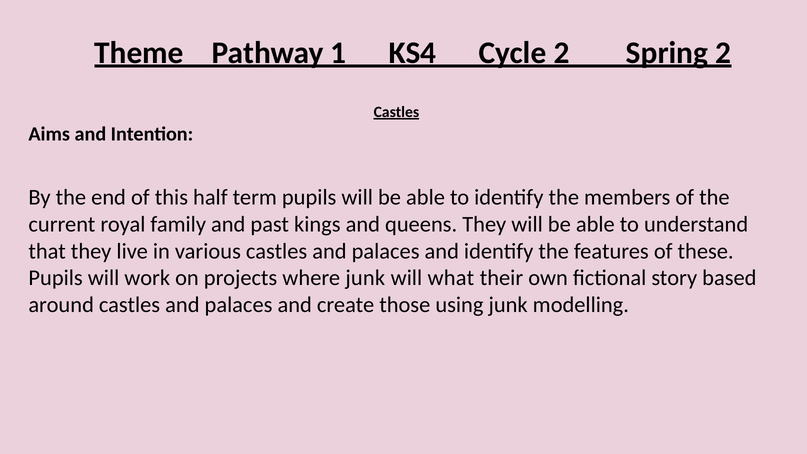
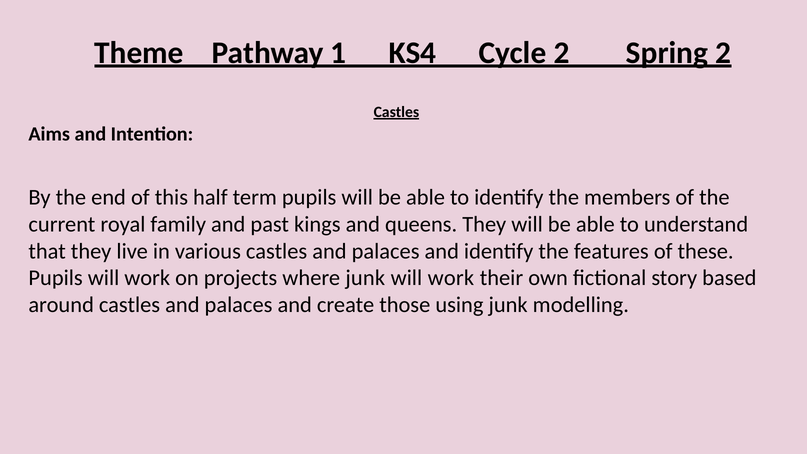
what at (451, 278): what -> work
